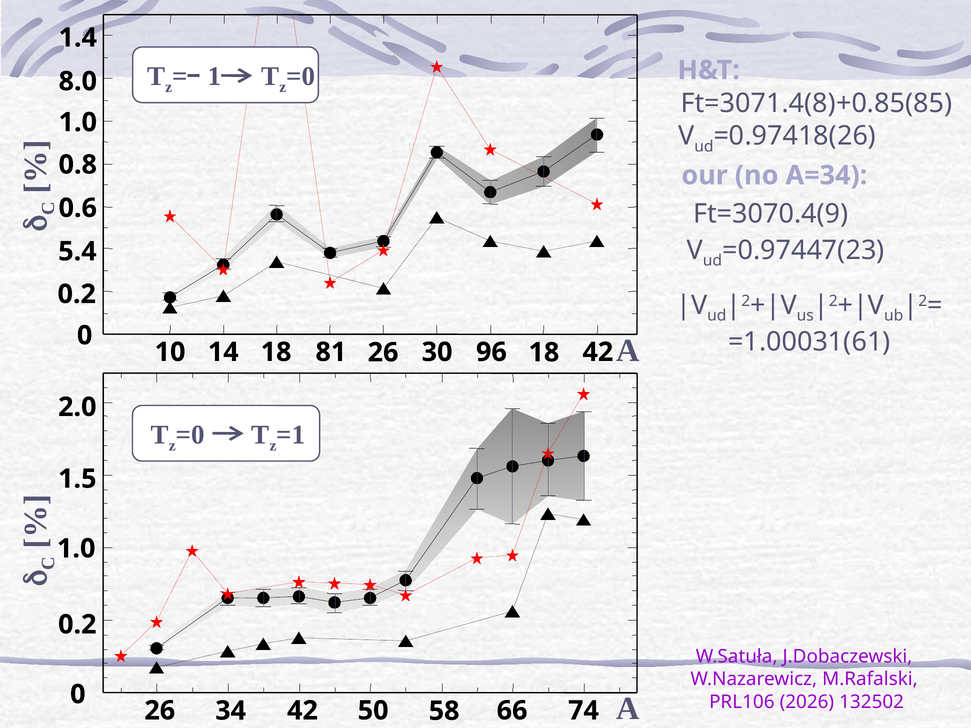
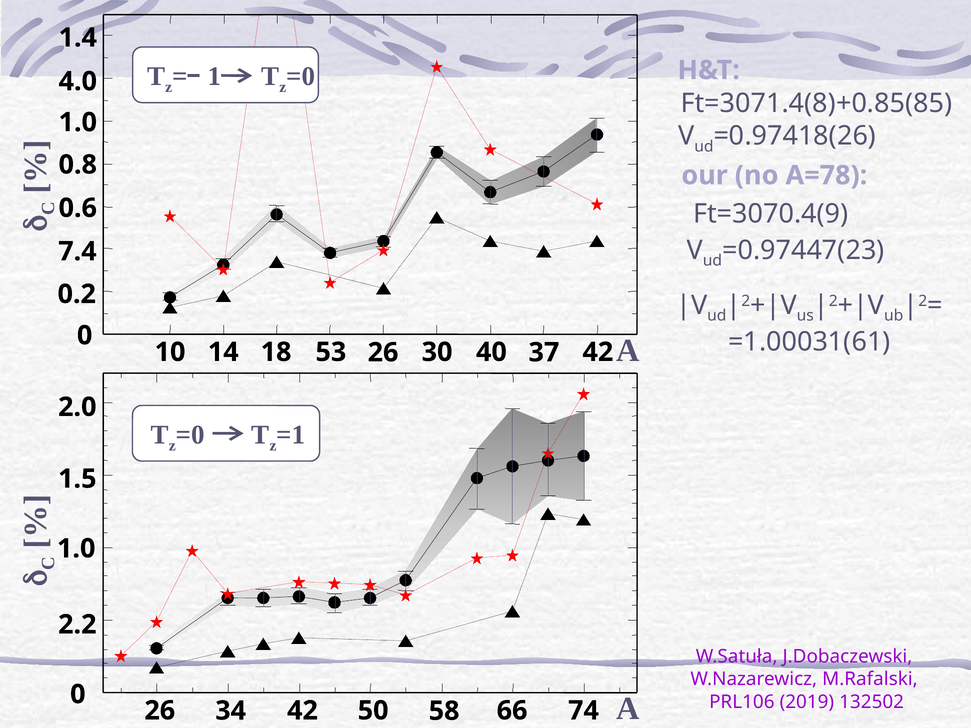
8.0: 8.0 -> 4.0
A=34: A=34 -> A=78
5.4: 5.4 -> 7.4
81: 81 -> 53
96: 96 -> 40
26 18: 18 -> 37
0.2 at (77, 625): 0.2 -> 2.2
2026: 2026 -> 2019
